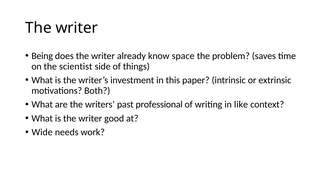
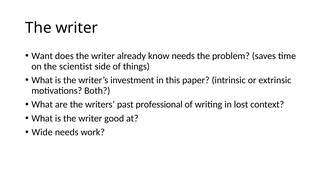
Being: Being -> Want
know space: space -> needs
like: like -> lost
